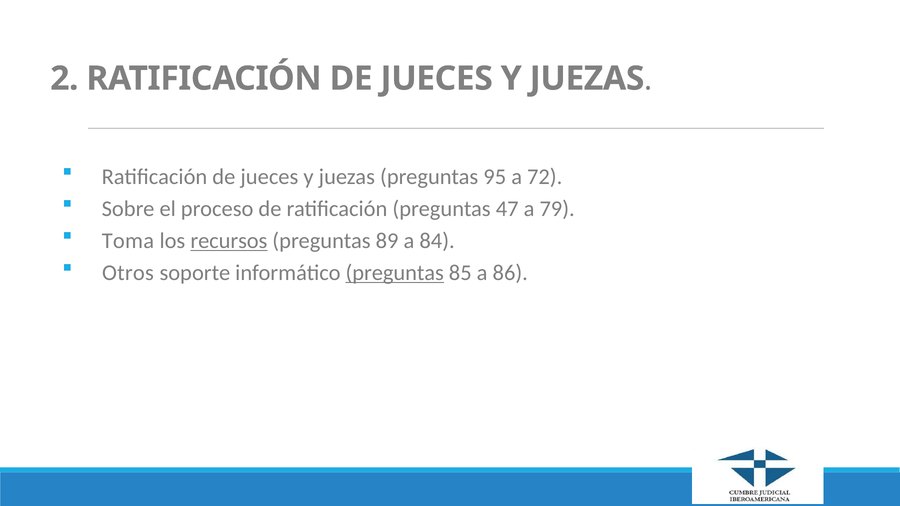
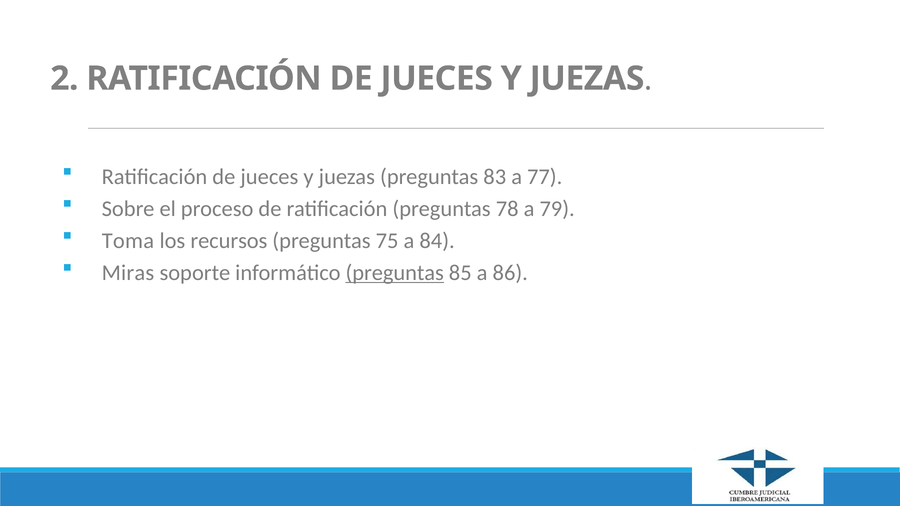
95: 95 -> 83
72: 72 -> 77
47: 47 -> 78
recursos underline: present -> none
89: 89 -> 75
Otros: Otros -> Miras
